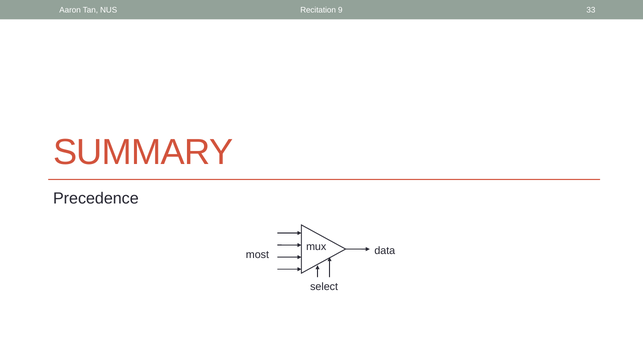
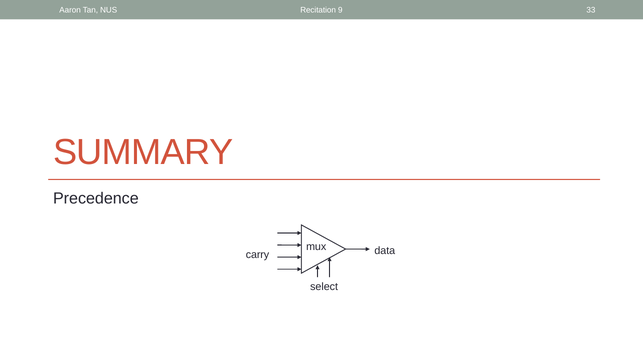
most: most -> carry
